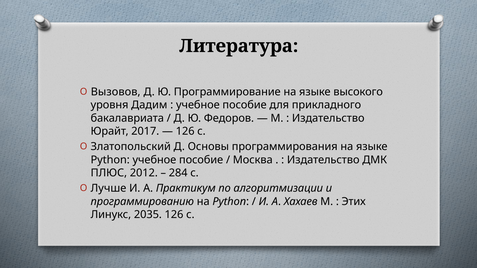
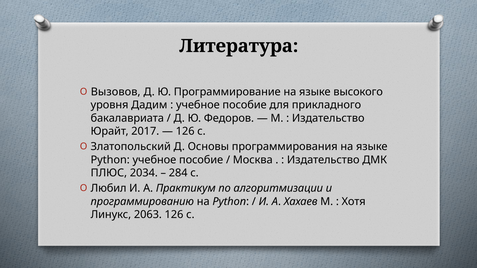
2012: 2012 -> 2034
Лучше: Лучше -> Любил
Этих: Этих -> Хотя
2035: 2035 -> 2063
